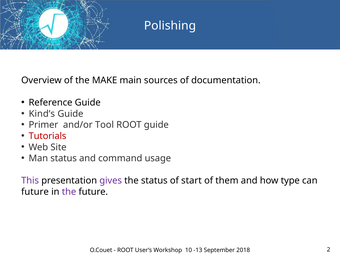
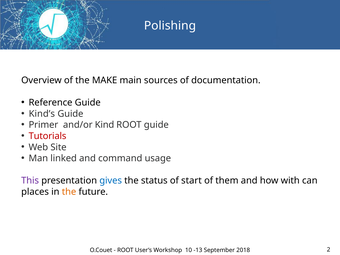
Tool: Tool -> Kind
Man status: status -> linked
gives colour: purple -> blue
type: type -> with
future at (35, 192): future -> places
the at (69, 192) colour: purple -> orange
